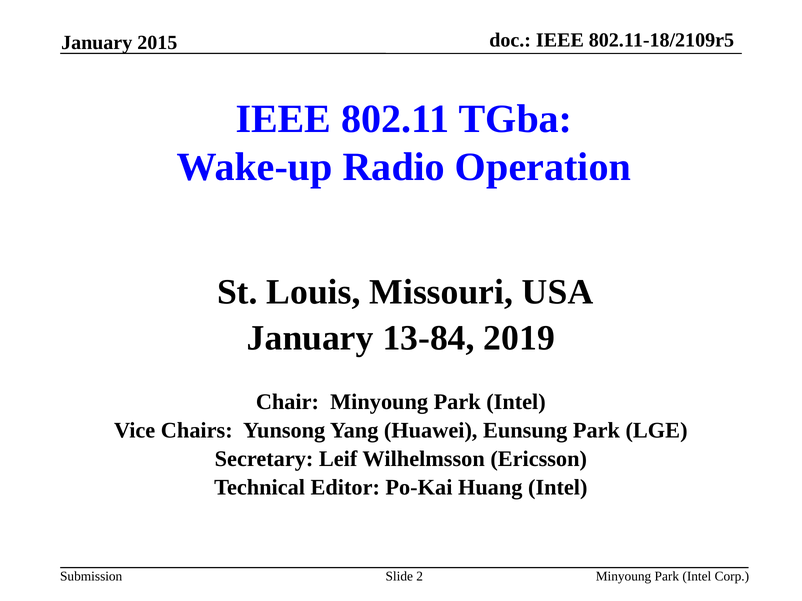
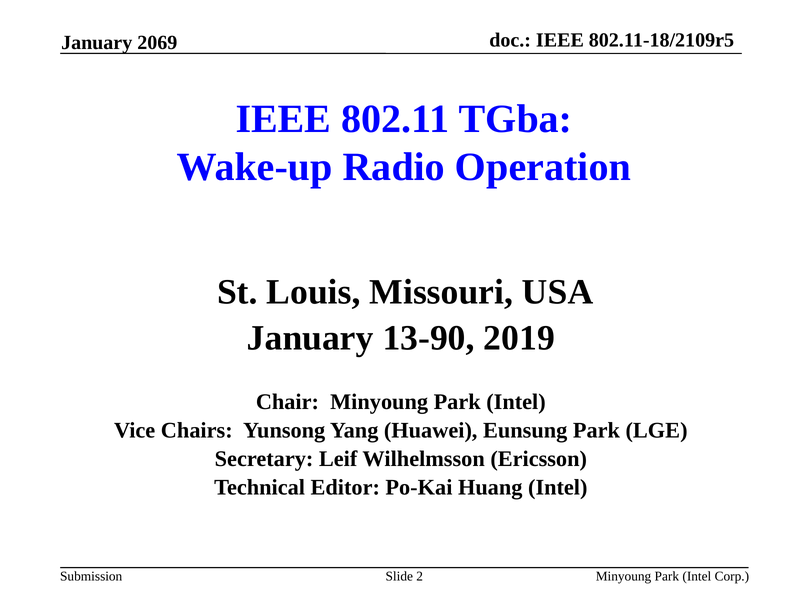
2015: 2015 -> 2069
13-84: 13-84 -> 13-90
